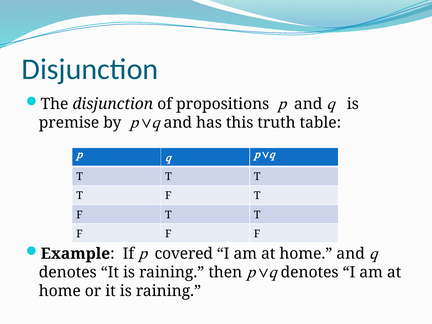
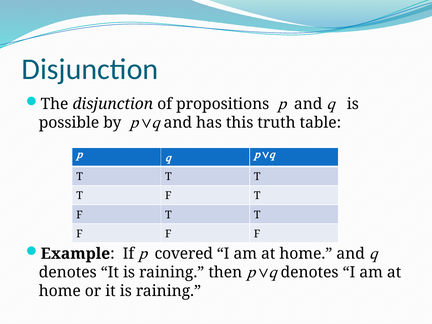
premise: premise -> possible
